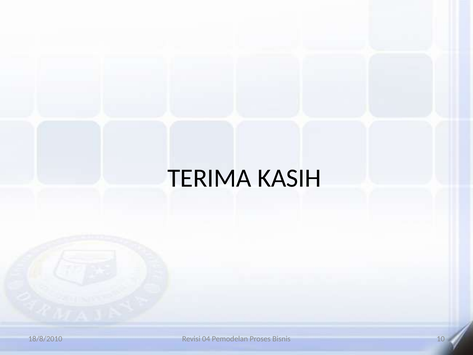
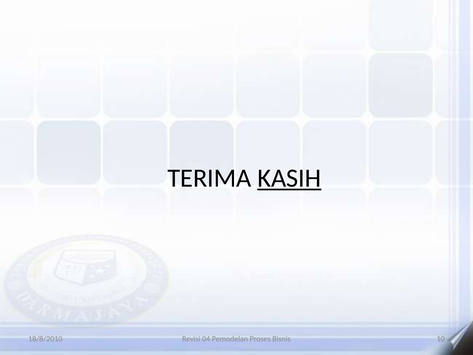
KASIH underline: none -> present
